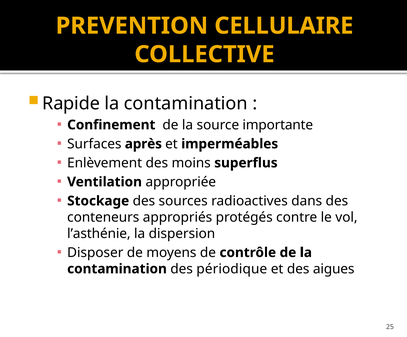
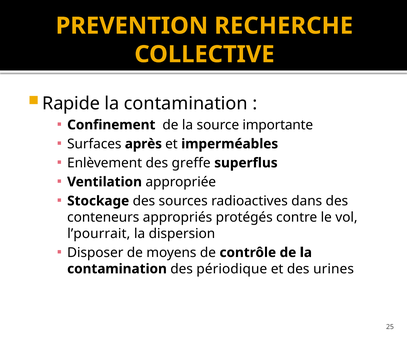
CELLULAIRE: CELLULAIRE -> RECHERCHE
moins: moins -> greffe
l’asthénie: l’asthénie -> l’pourrait
aigues: aigues -> urines
